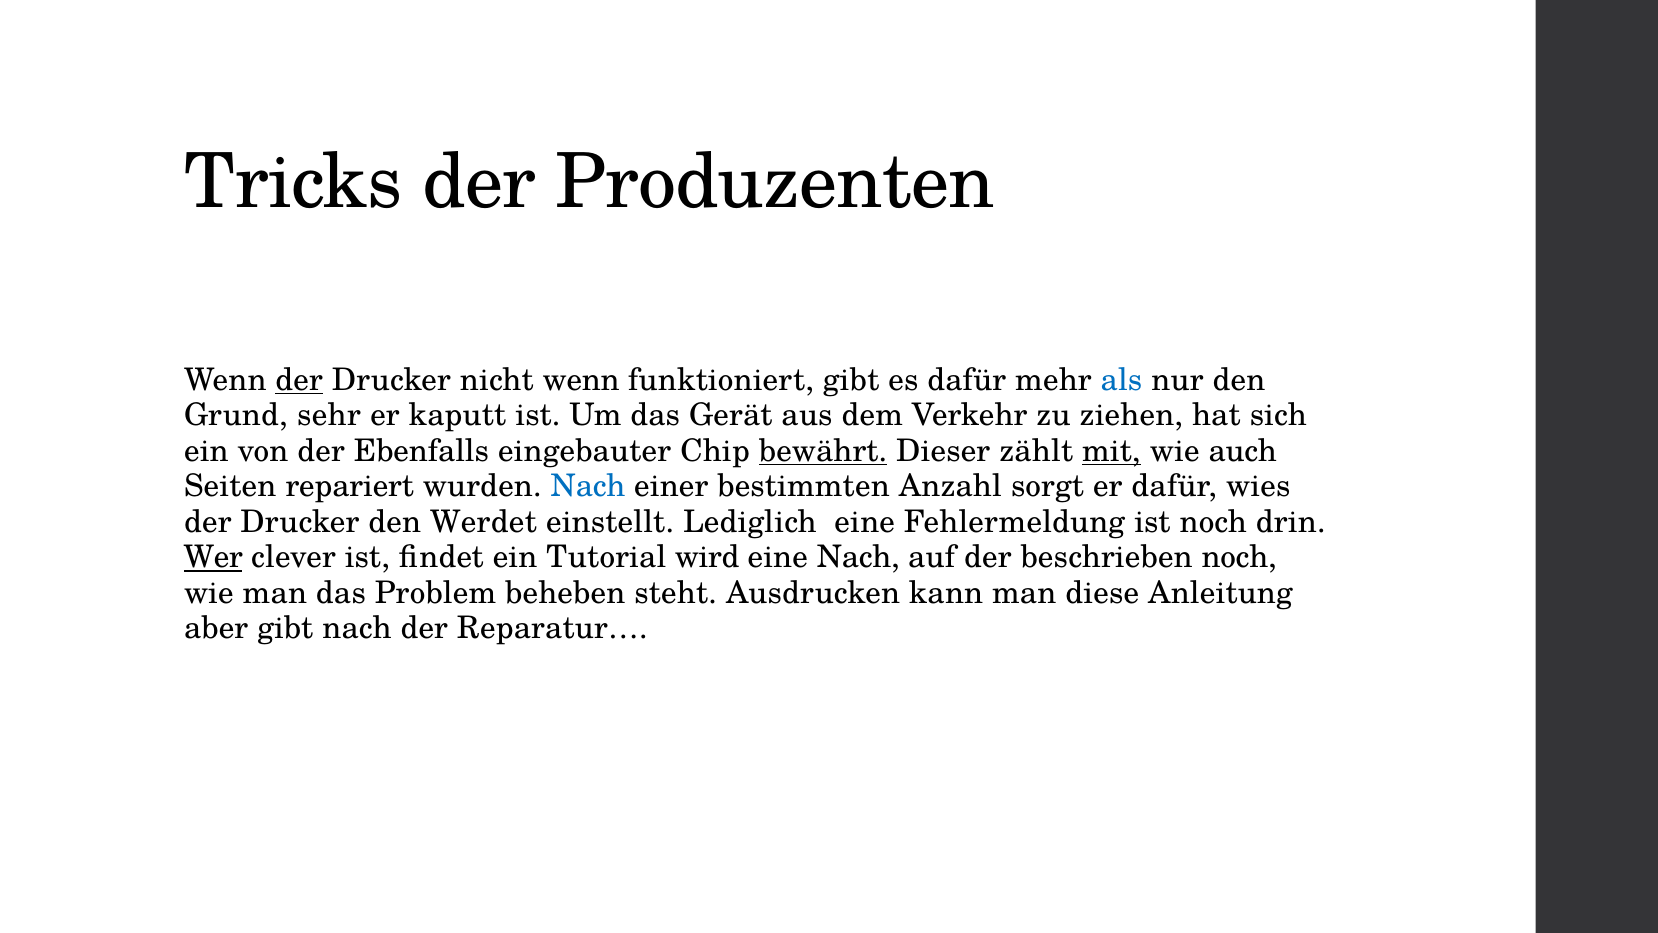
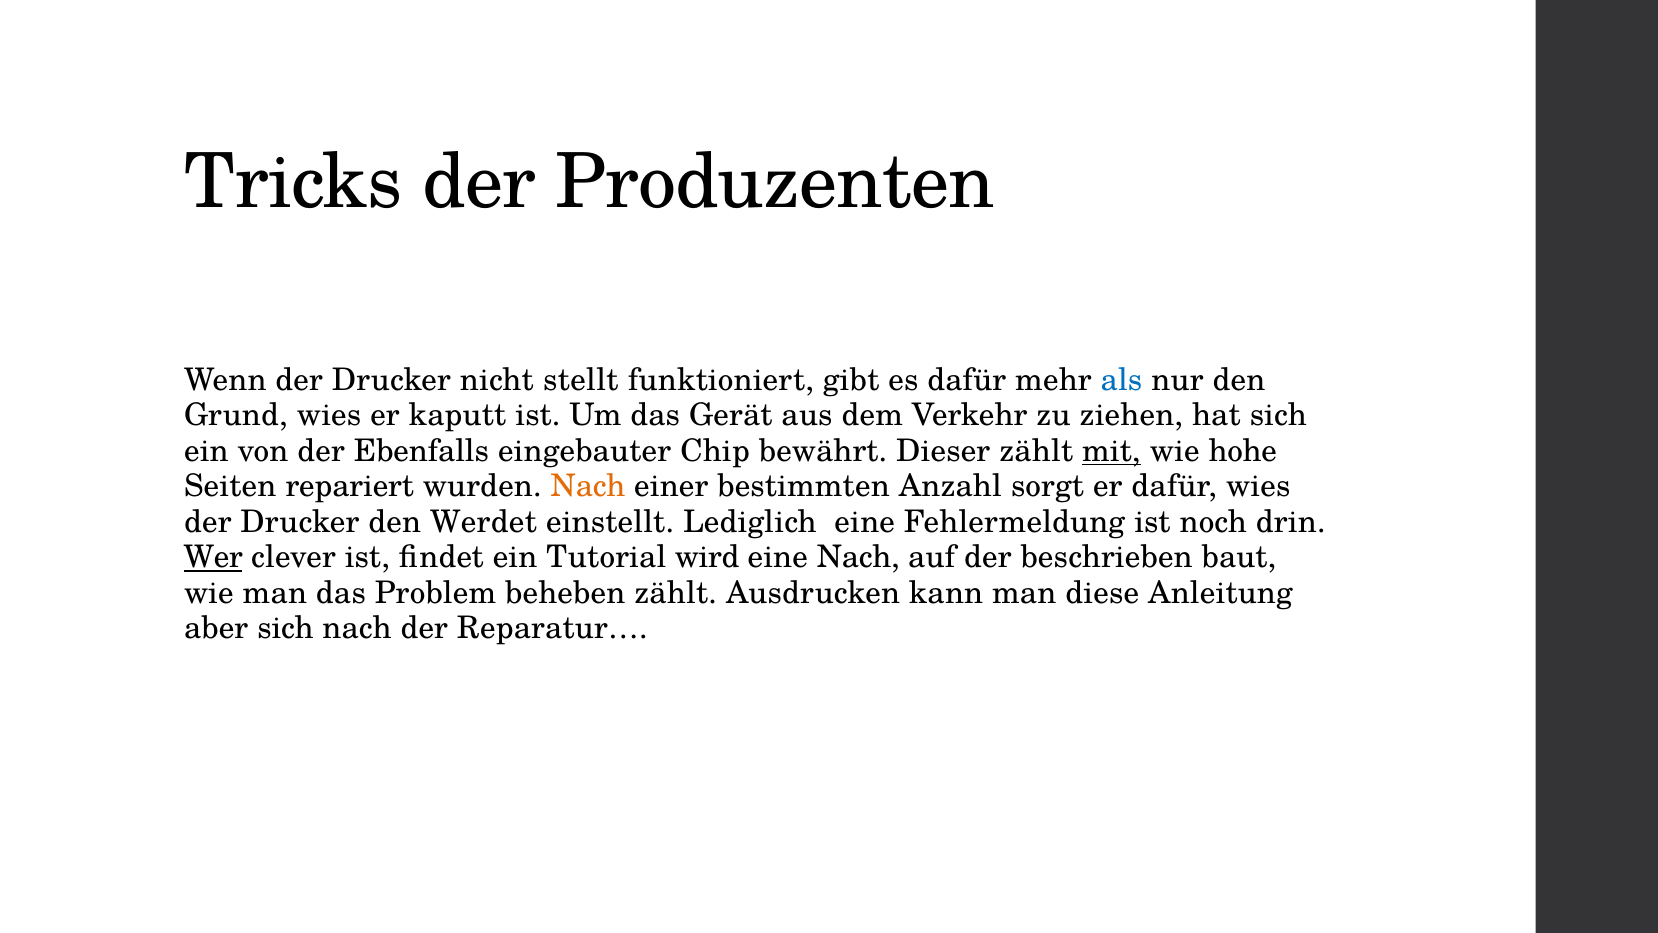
der at (299, 380) underline: present -> none
nicht wenn: wenn -> stellt
Grund sehr: sehr -> wies
bewährt underline: present -> none
auch: auch -> hohe
Nach at (588, 486) colour: blue -> orange
beschrieben noch: noch -> baut
beheben steht: steht -> zählt
aber gibt: gibt -> sich
